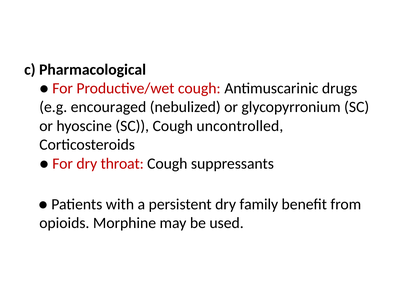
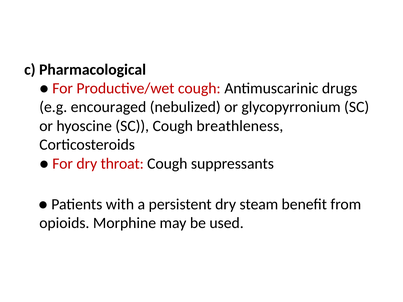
uncontrolled: uncontrolled -> breathleness
family: family -> steam
